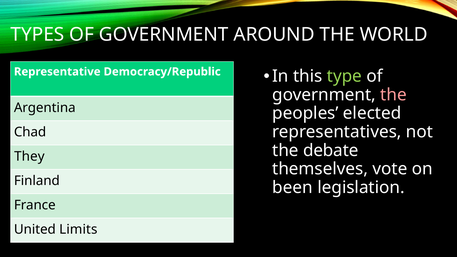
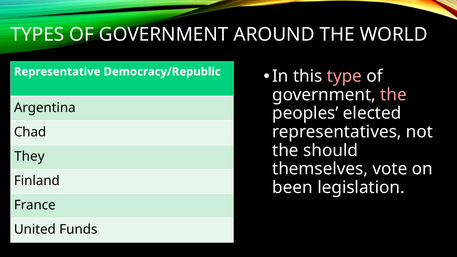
type colour: light green -> pink
debate: debate -> should
Limits: Limits -> Funds
